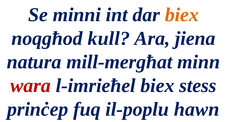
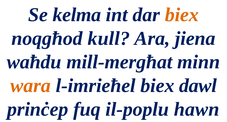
minni: minni -> kelma
natura: natura -> waħdu
wara colour: red -> orange
stess: stess -> dawl
